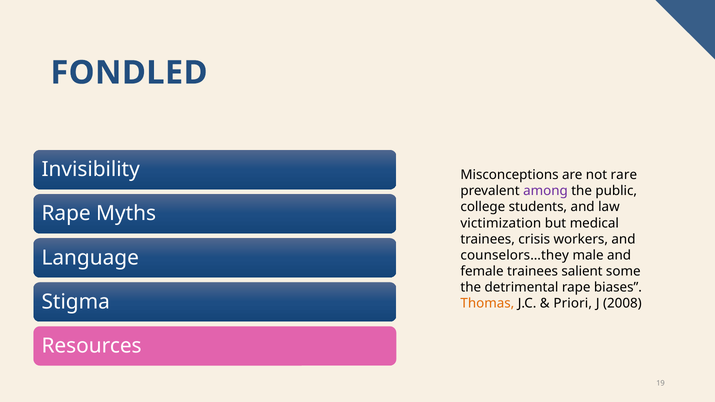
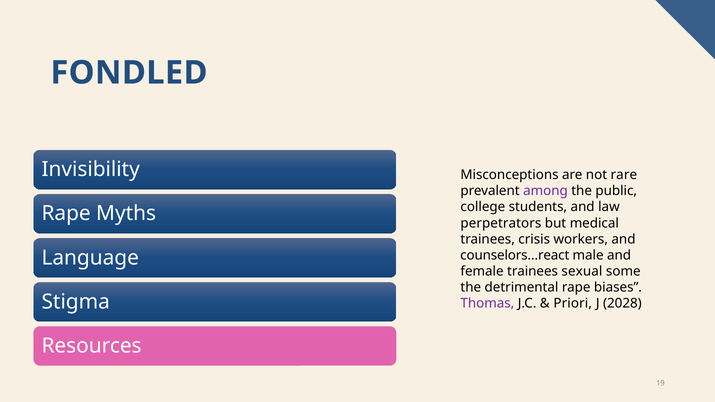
victimization: victimization -> perpetrators
counselors…they: counselors…they -> counselors…react
salient: salient -> sexual
Thomas colour: orange -> purple
2008: 2008 -> 2028
